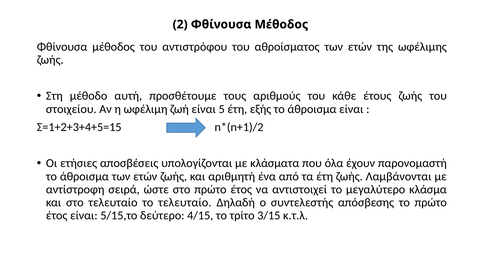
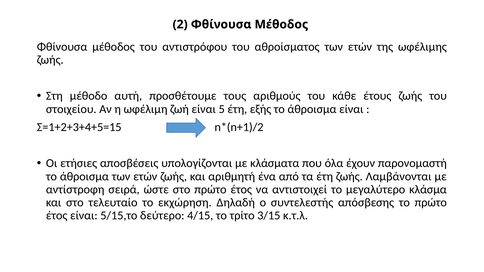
το τελευταίο: τελευταίο -> εκχώρηση
